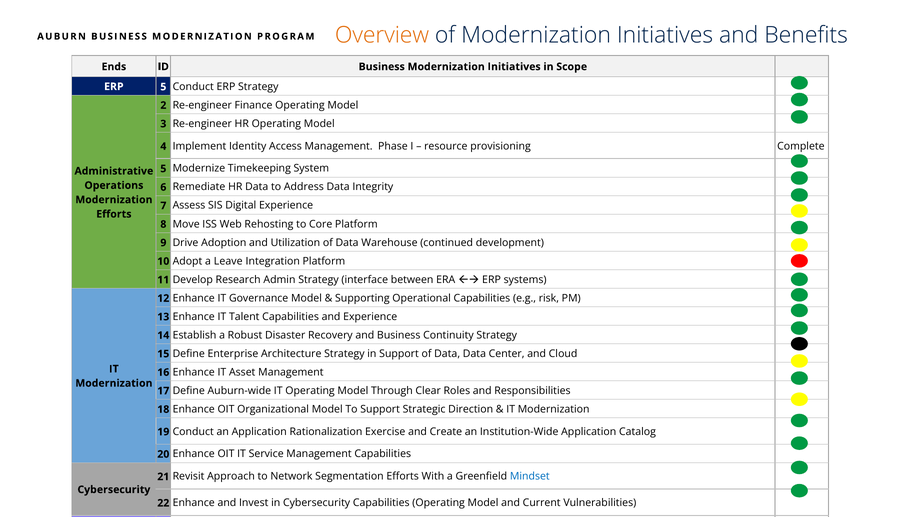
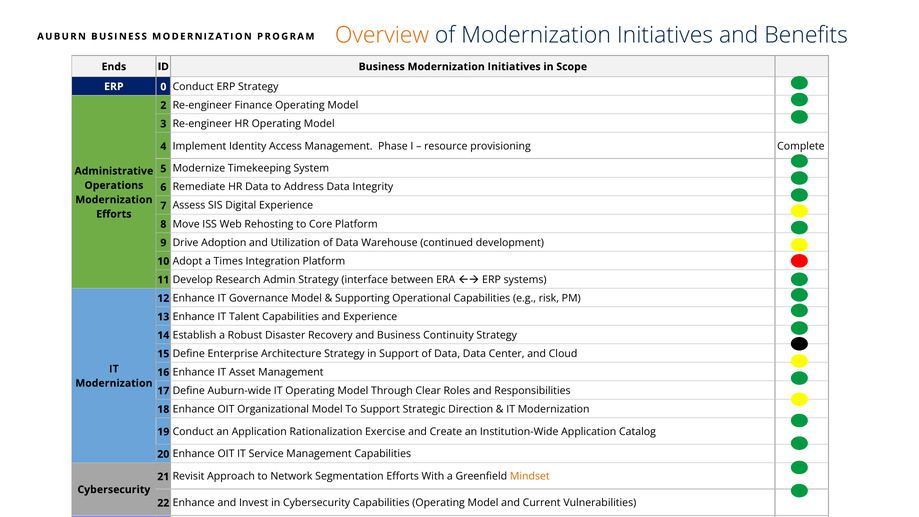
ERP 5: 5 -> 0
Leave: Leave -> Times
Mindset colour: blue -> orange
